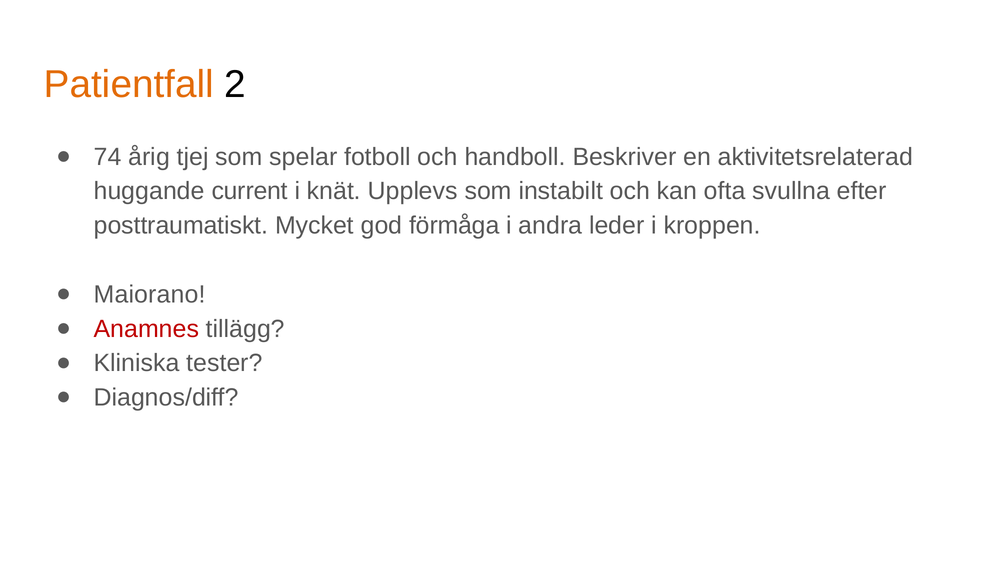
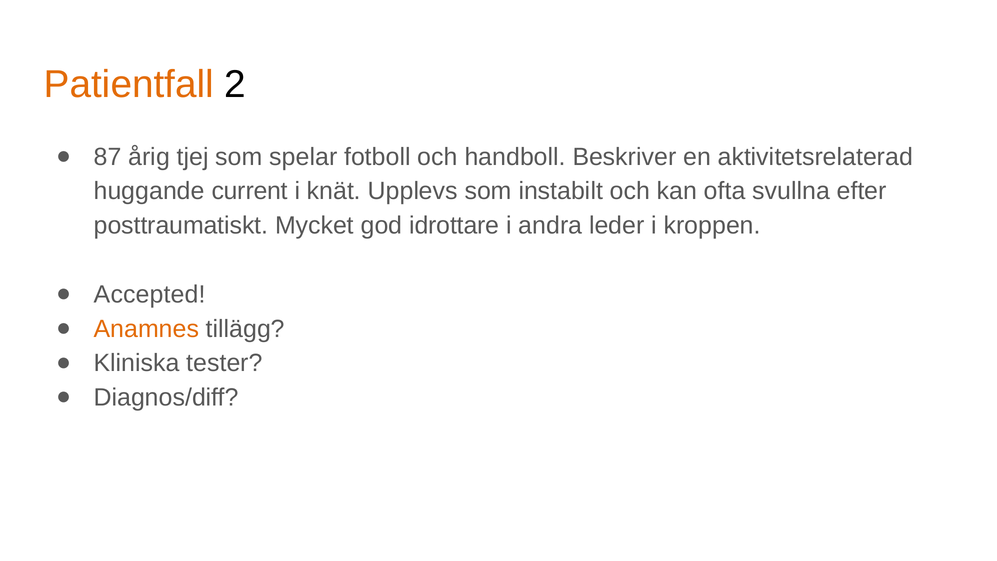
74: 74 -> 87
förmåga: förmåga -> idrottare
Maiorano: Maiorano -> Accepted
Anamnes colour: red -> orange
